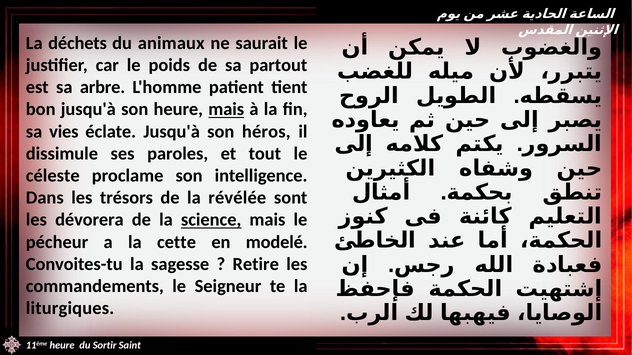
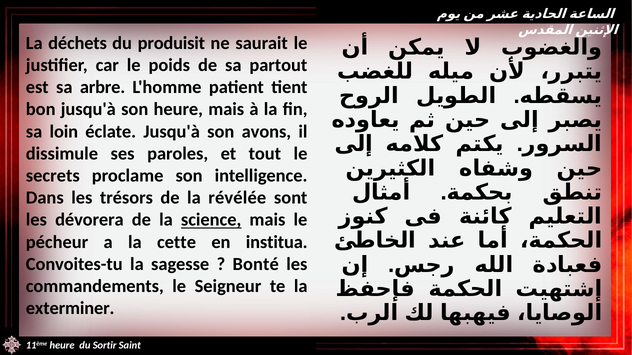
animaux: animaux -> produisit
mais at (226, 110) underline: present -> none
vies: vies -> loin
héros: héros -> avons
céleste: céleste -> secrets
modelé: modelé -> institua
Retire: Retire -> Bonté
liturgiques: liturgiques -> exterminer
